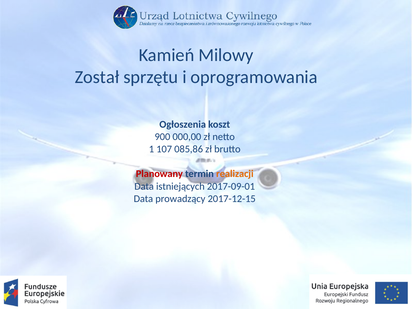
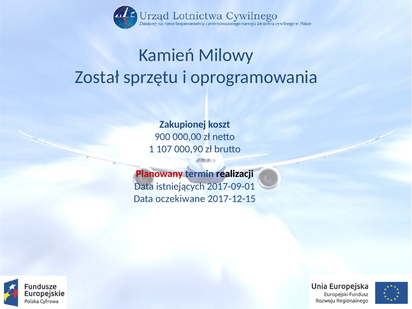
Ogłoszenia: Ogłoszenia -> Zakupionej
085,86: 085,86 -> 000,90
realizacji colour: orange -> black
prowadzący: prowadzący -> oczekiwane
